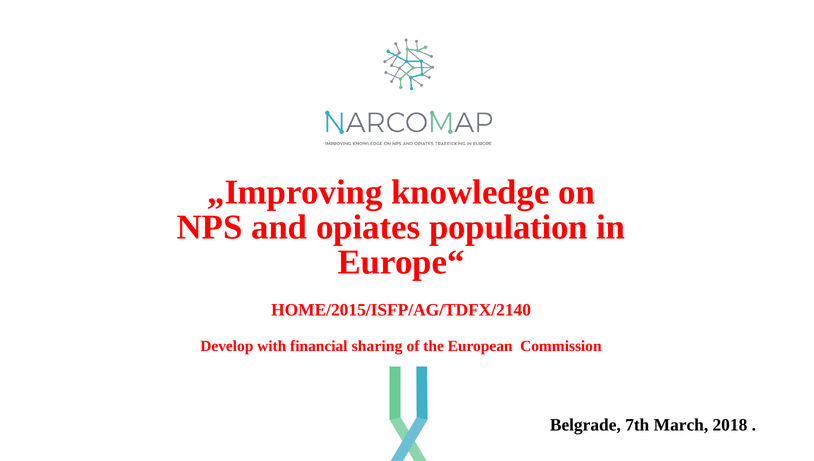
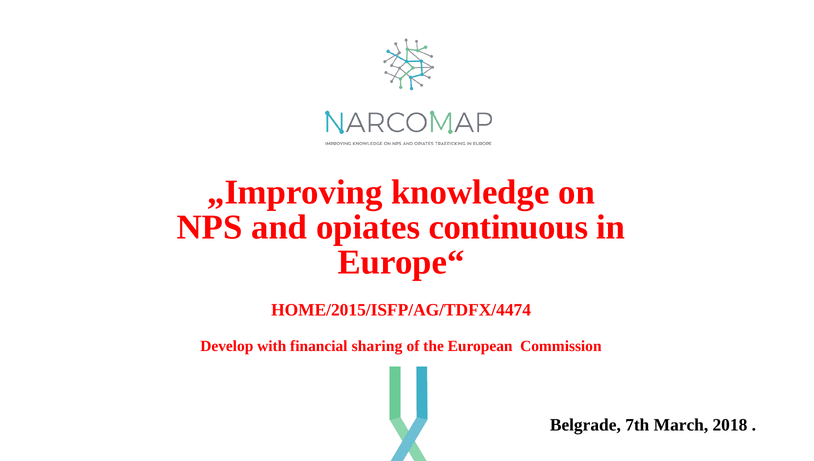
population: population -> continuous
HOME/2015/ISFP/AG/TDFX/2140: HOME/2015/ISFP/AG/TDFX/2140 -> HOME/2015/ISFP/AG/TDFX/4474
